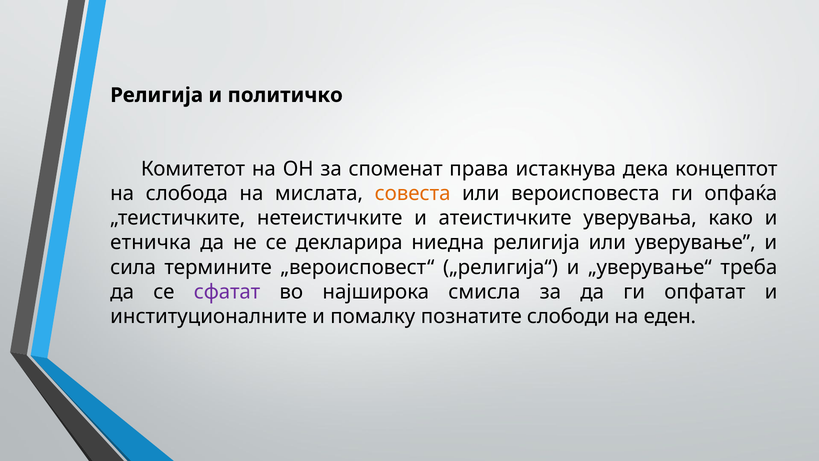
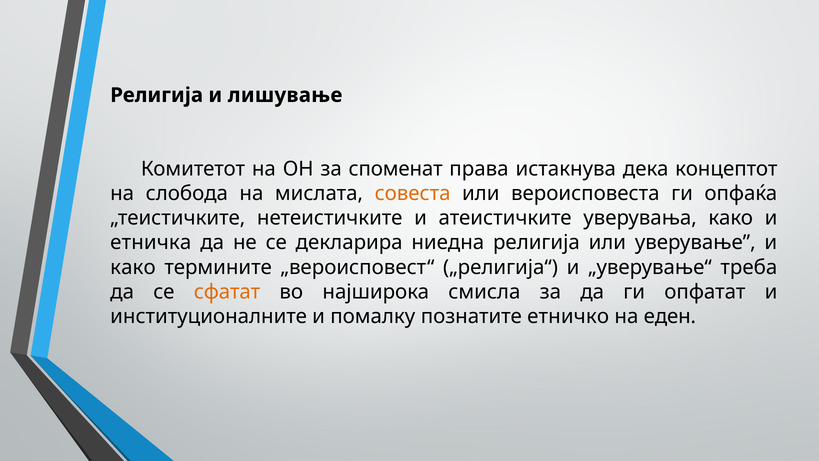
политичко: политичко -> лишување
сила at (133, 267): сила -> како
сфатат colour: purple -> orange
слободи: слободи -> етничко
